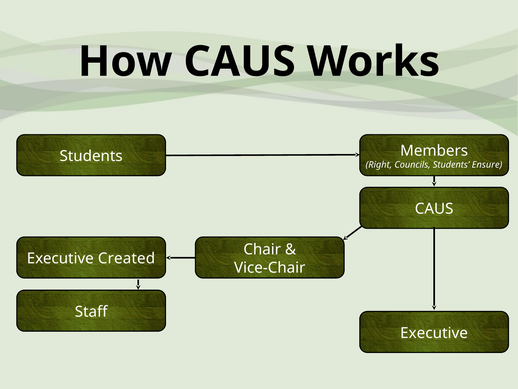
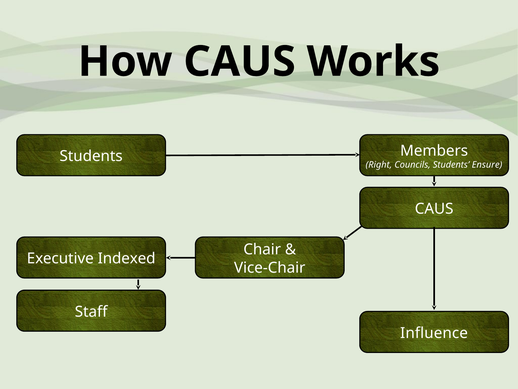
Created: Created -> Indexed
Executive at (434, 333): Executive -> Influence
